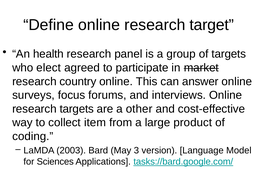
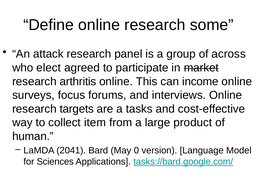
target: target -> some
health: health -> attack
of targets: targets -> across
country: country -> arthritis
answer: answer -> income
other: other -> tasks
coding: coding -> human
2003: 2003 -> 2041
May 3: 3 -> 0
